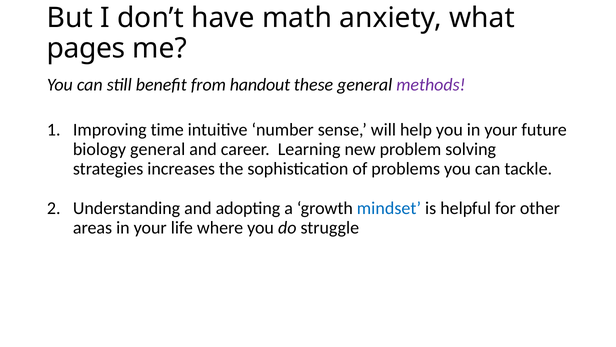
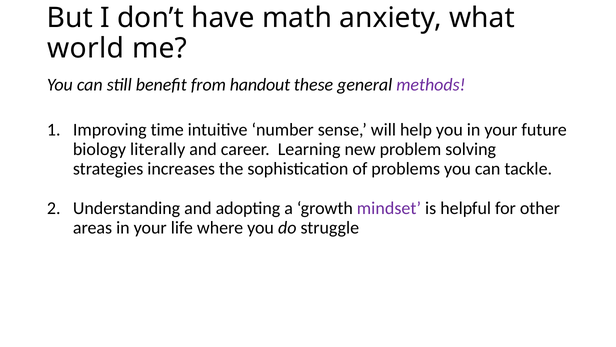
pages: pages -> world
biology general: general -> literally
mindset colour: blue -> purple
